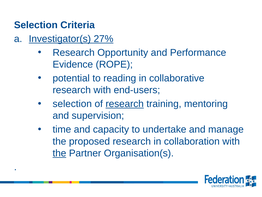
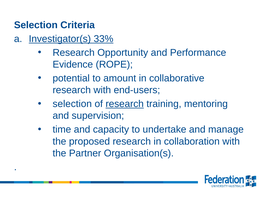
27%: 27% -> 33%
reading: reading -> amount
the at (59, 153) underline: present -> none
